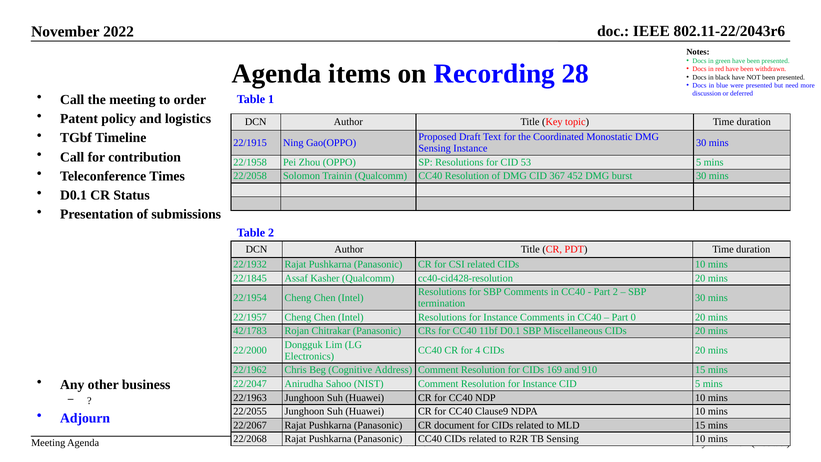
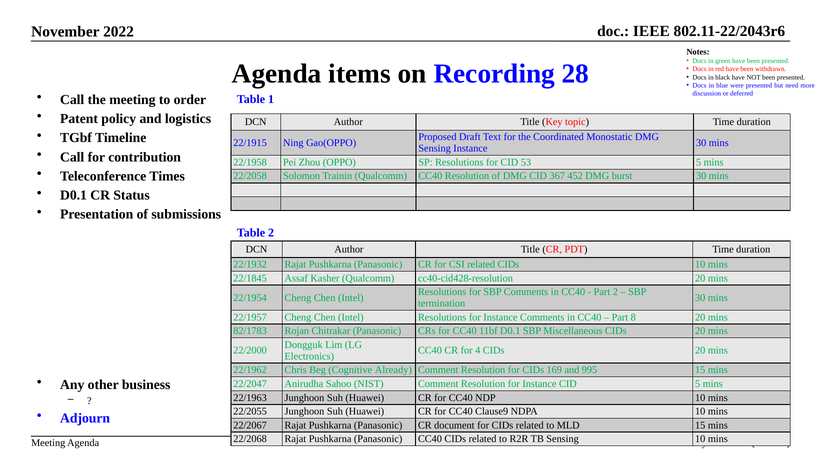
0: 0 -> 8
42/1783: 42/1783 -> 82/1783
Address: Address -> Already
910: 910 -> 995
